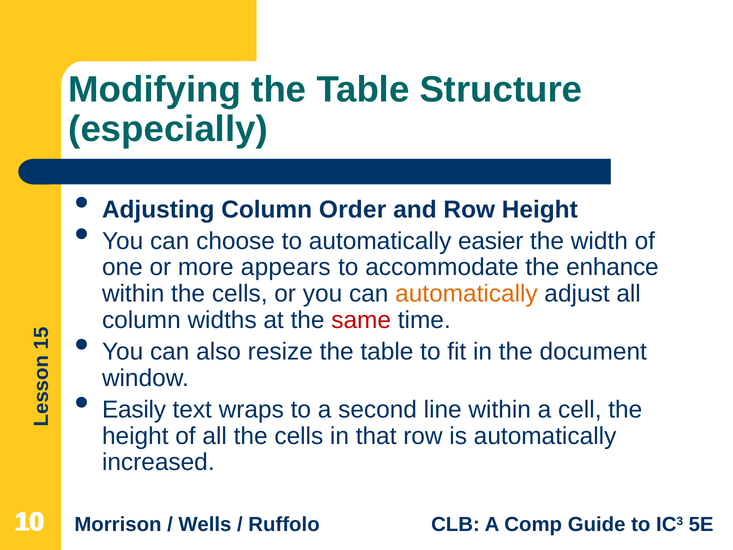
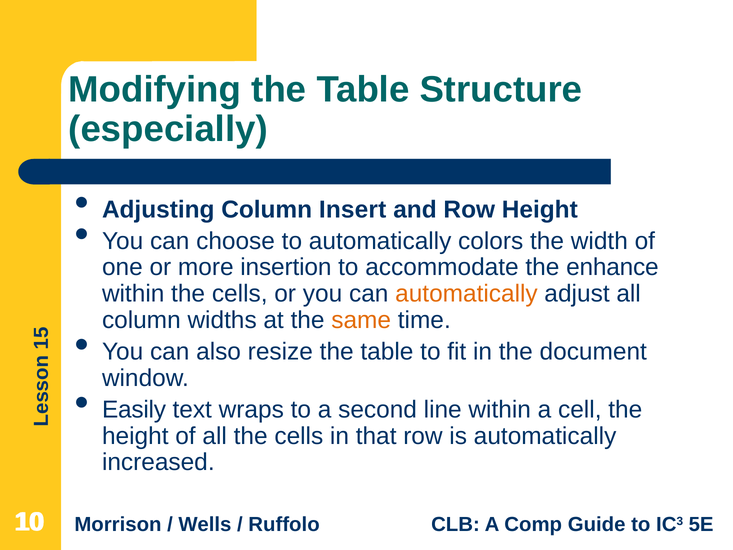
Order: Order -> Insert
easier: easier -> colors
appears: appears -> insertion
same colour: red -> orange
